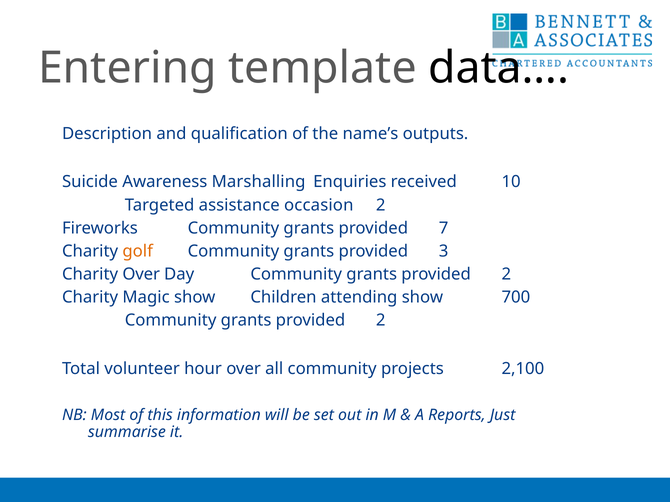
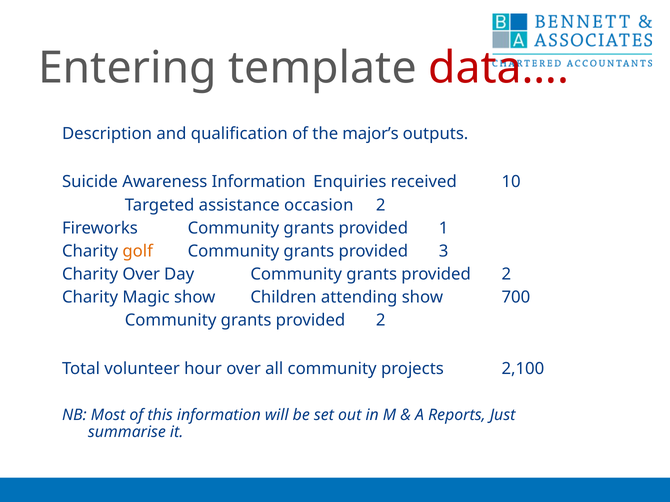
data… colour: black -> red
name’s: name’s -> major’s
Awareness Marshalling: Marshalling -> Information
7: 7 -> 1
